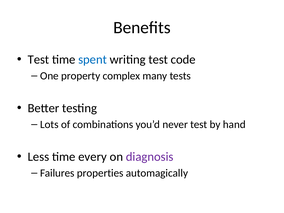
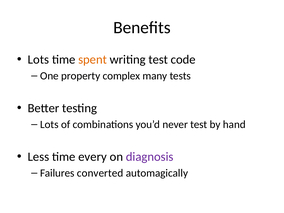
Test at (38, 60): Test -> Lots
spent colour: blue -> orange
properties: properties -> converted
